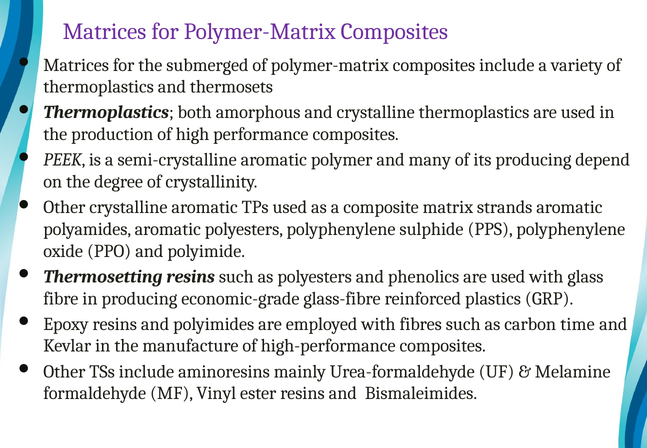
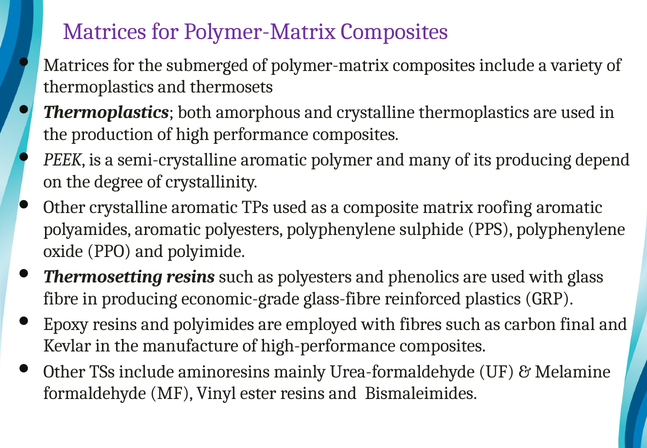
strands: strands -> roofing
time: time -> final
